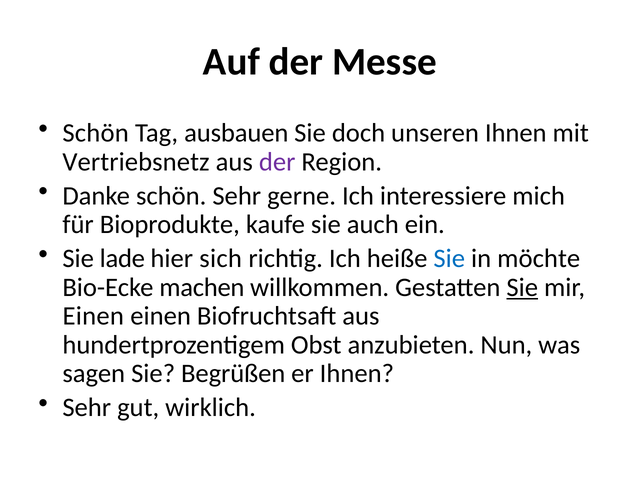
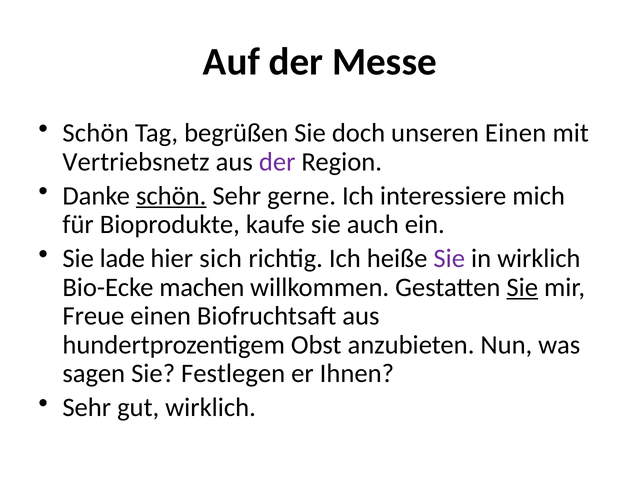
ausbauen: ausbauen -> begrüßen
unseren Ihnen: Ihnen -> Einen
schön at (171, 196) underline: none -> present
Sie at (449, 258) colour: blue -> purple
in möchte: möchte -> wirklich
Einen at (93, 316): Einen -> Freue
Begrüßen: Begrüßen -> Festlegen
